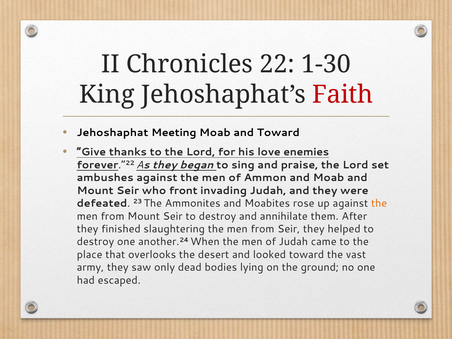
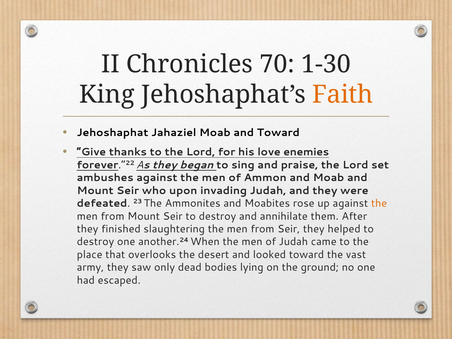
22: 22 -> 70
Faith colour: red -> orange
Meeting: Meeting -> Jahaziel
front: front -> upon
